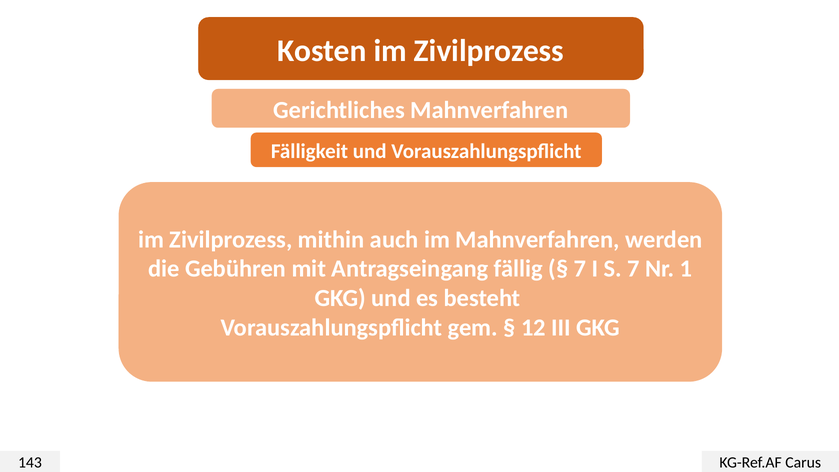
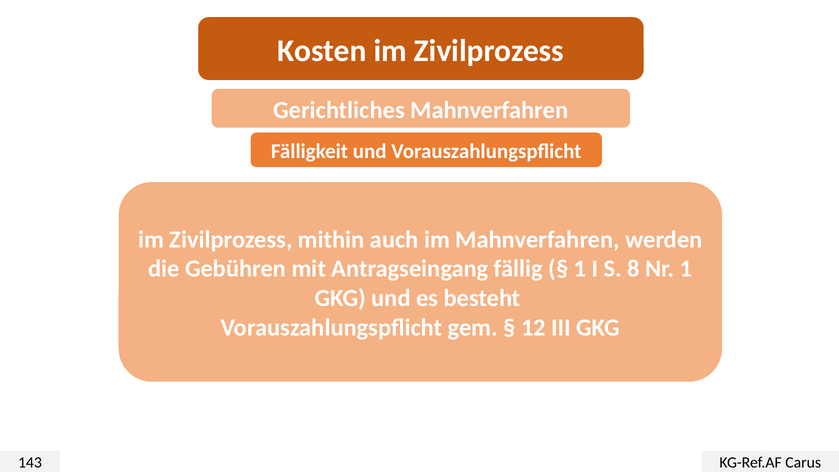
7 at (580, 269): 7 -> 1
S 7: 7 -> 8
